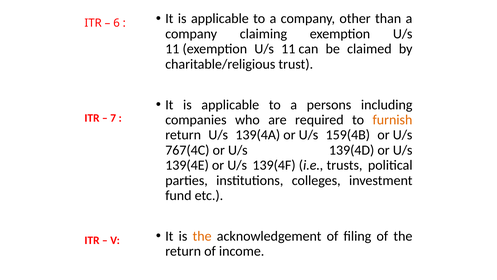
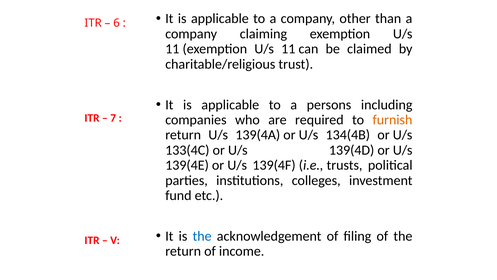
159(4B: 159(4B -> 134(4B
767(4C: 767(4C -> 133(4C
the at (202, 236) colour: orange -> blue
